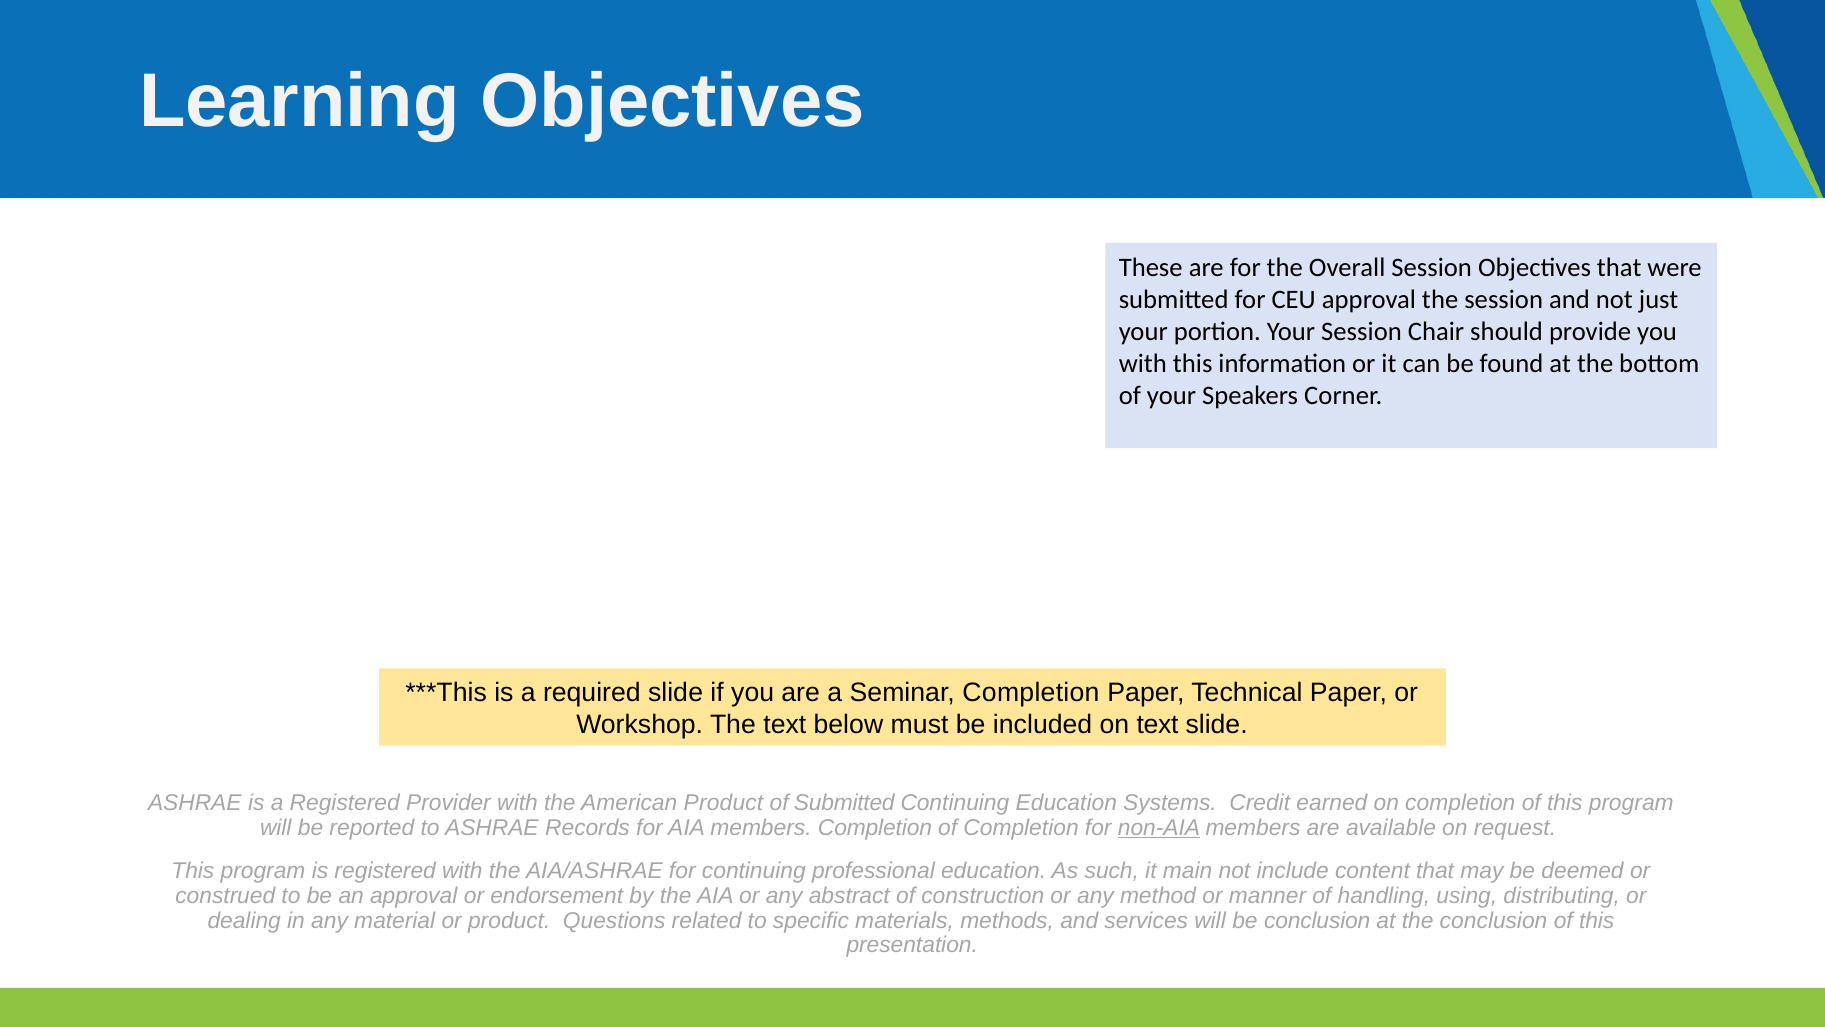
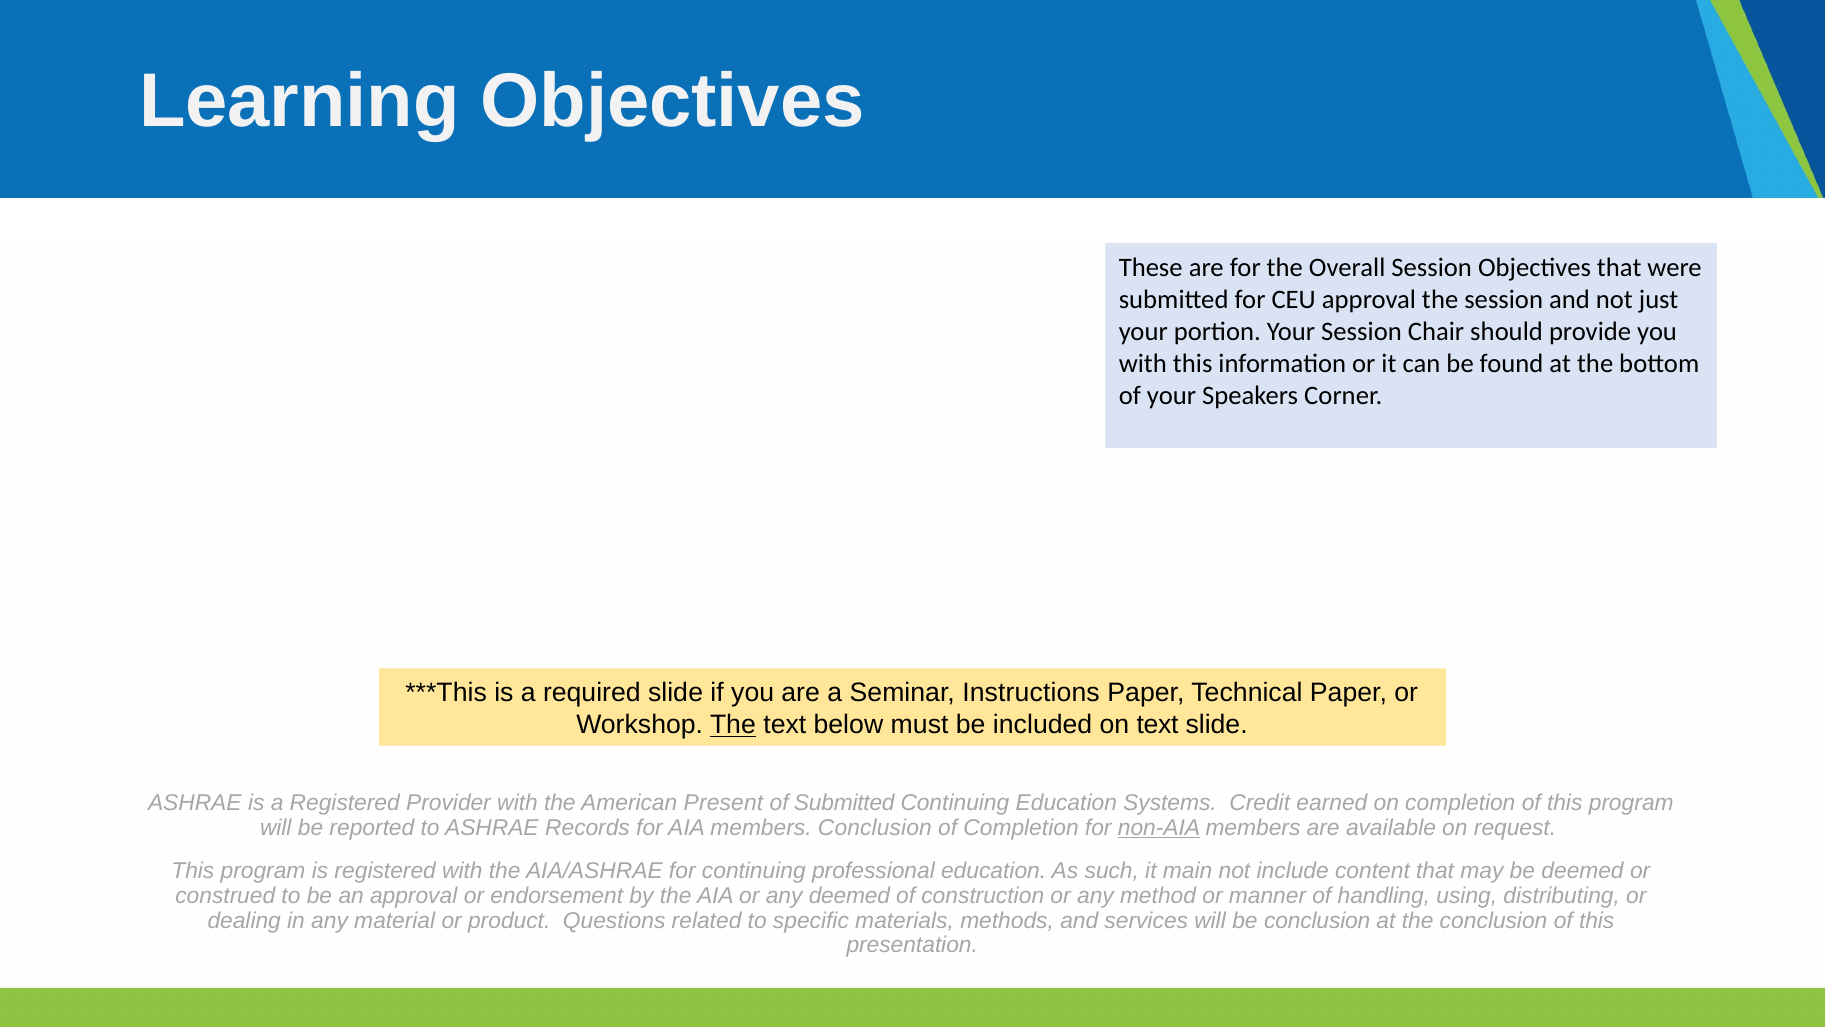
Seminar Completion: Completion -> Instructions
The at (733, 725) underline: none -> present
American Product: Product -> Present
members Completion: Completion -> Conclusion
any abstract: abstract -> deemed
